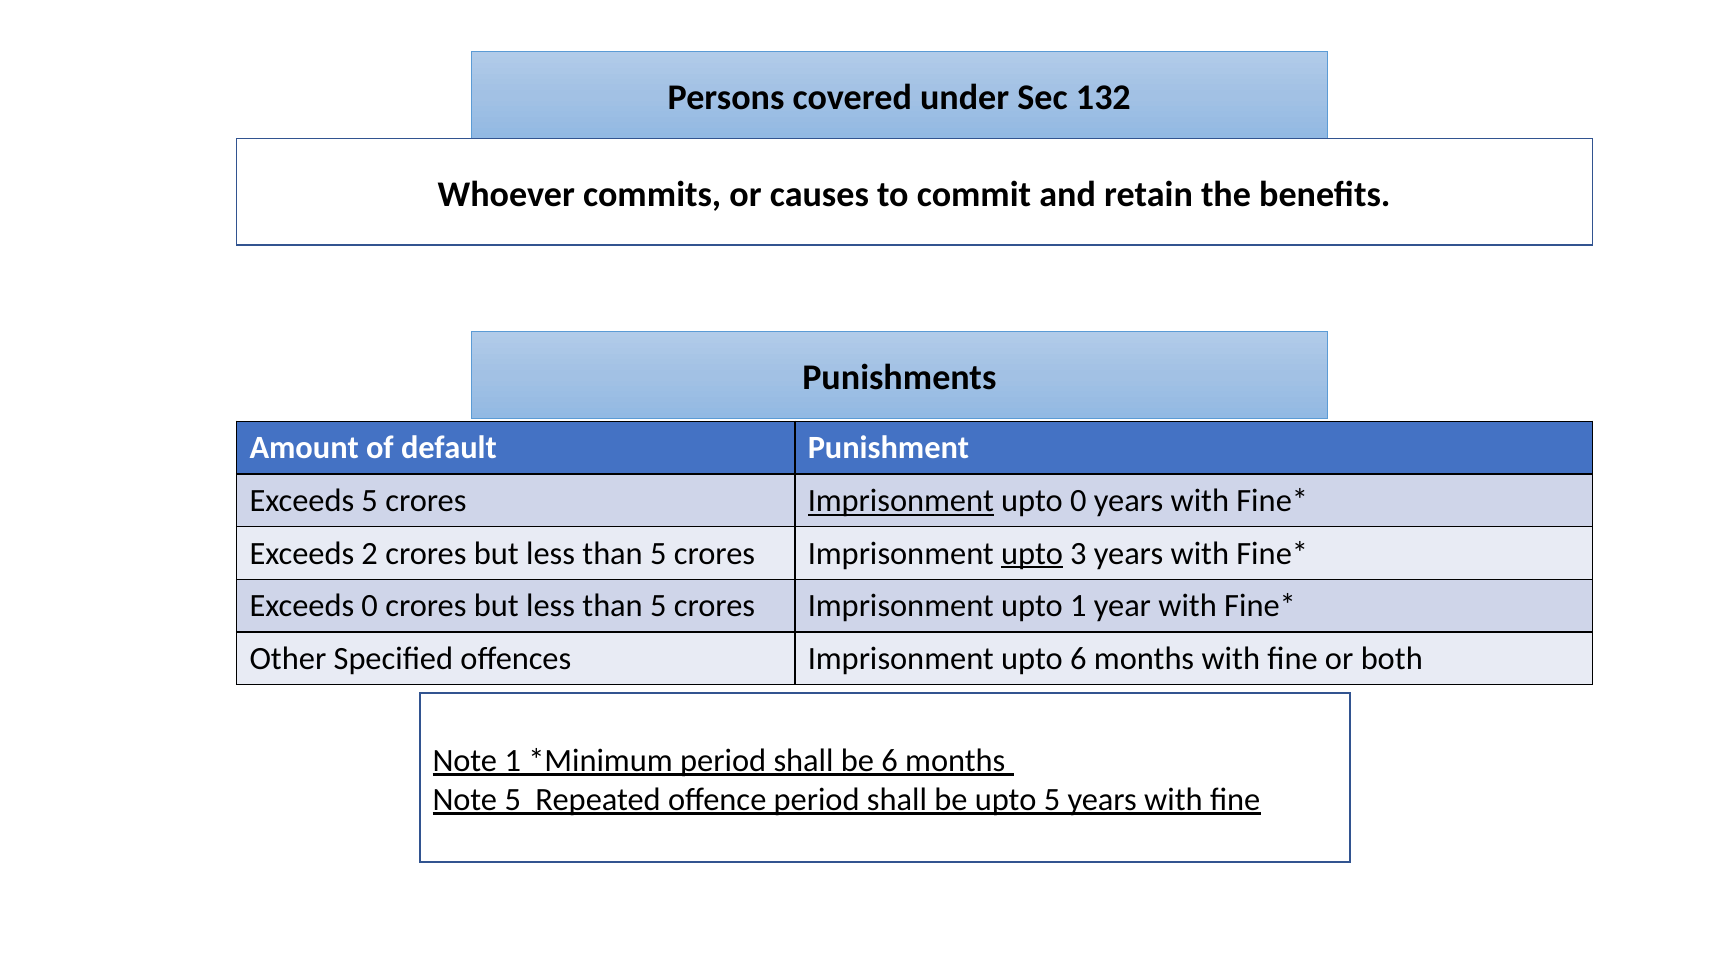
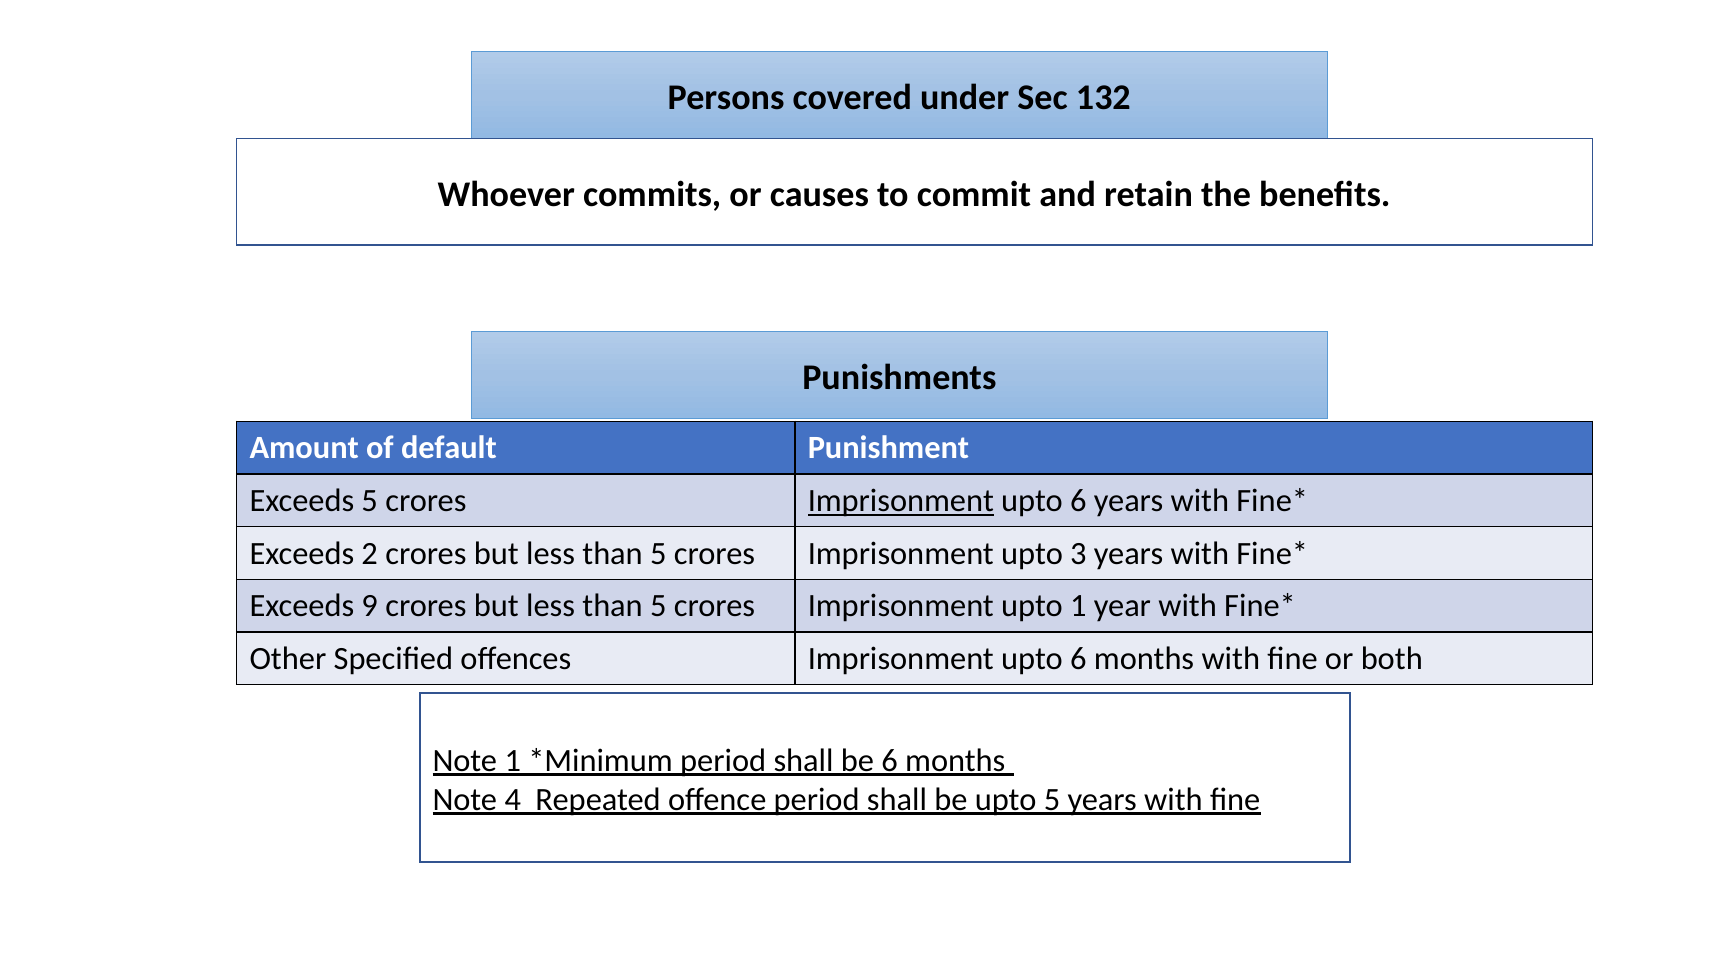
0 at (1078, 501): 0 -> 6
upto at (1032, 553) underline: present -> none
Exceeds 0: 0 -> 9
Note 5: 5 -> 4
